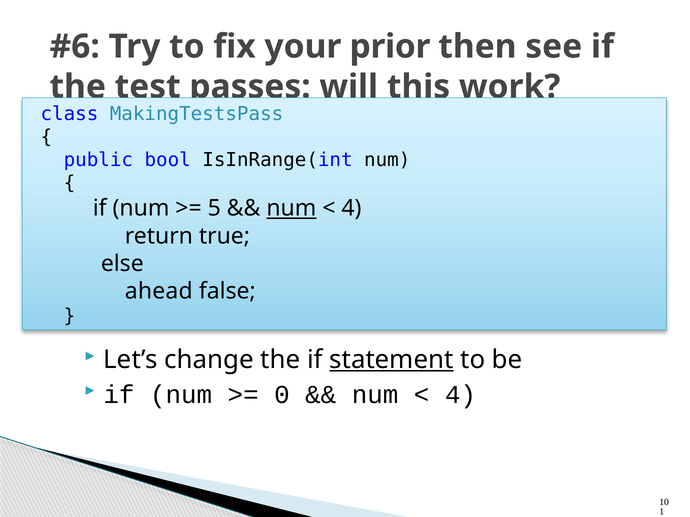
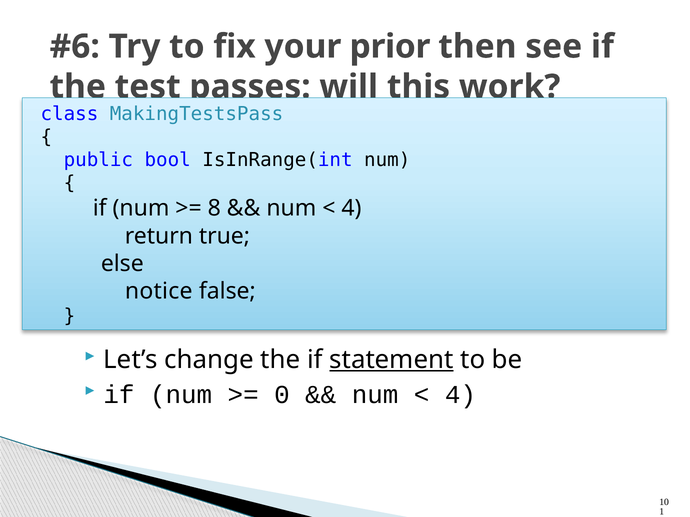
5: 5 -> 8
num at (291, 209) underline: present -> none
ahead: ahead -> notice
